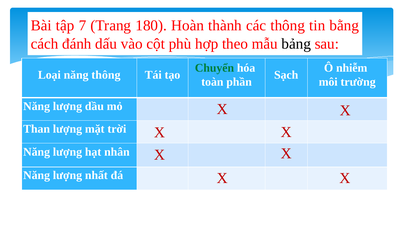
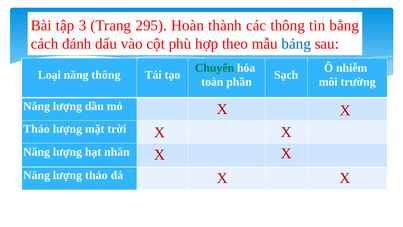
7: 7 -> 3
180: 180 -> 295
bảng colour: black -> blue
Than at (37, 129): Than -> Thảo
lượng nhất: nhất -> thảo
